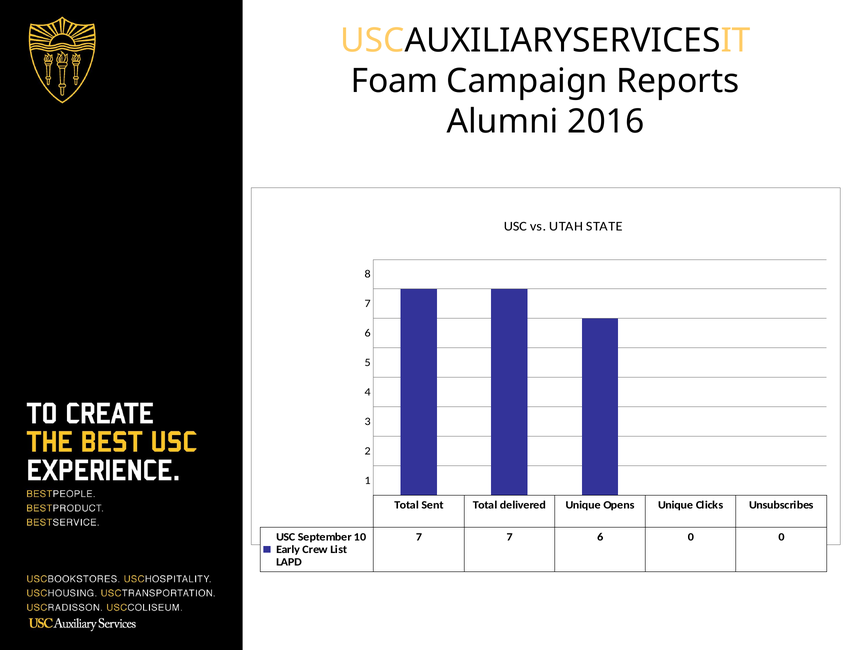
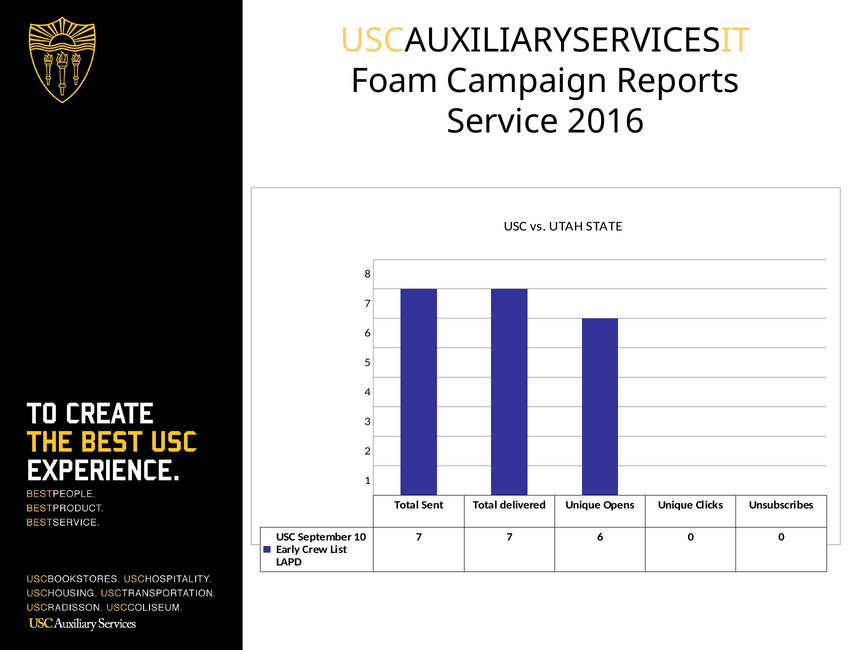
Alumni: Alumni -> Service
